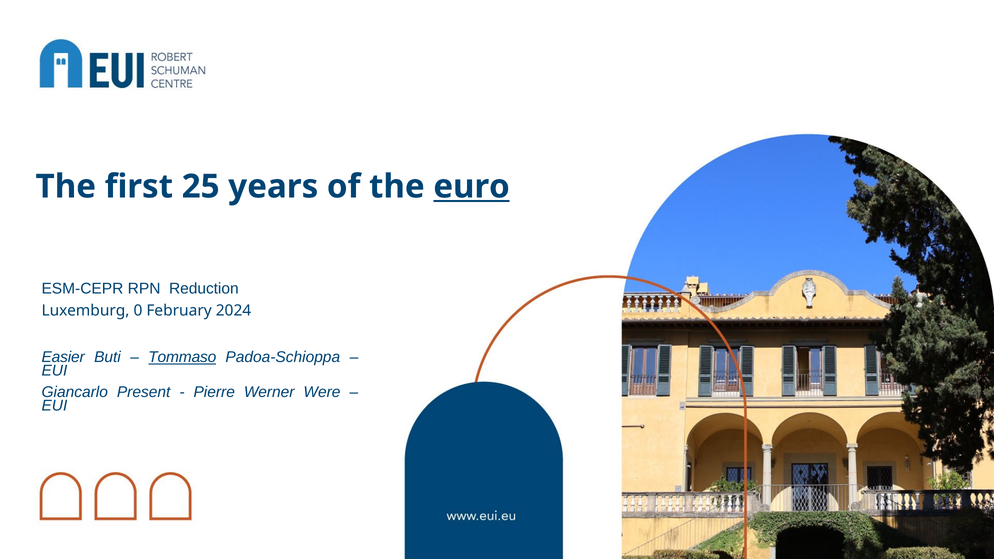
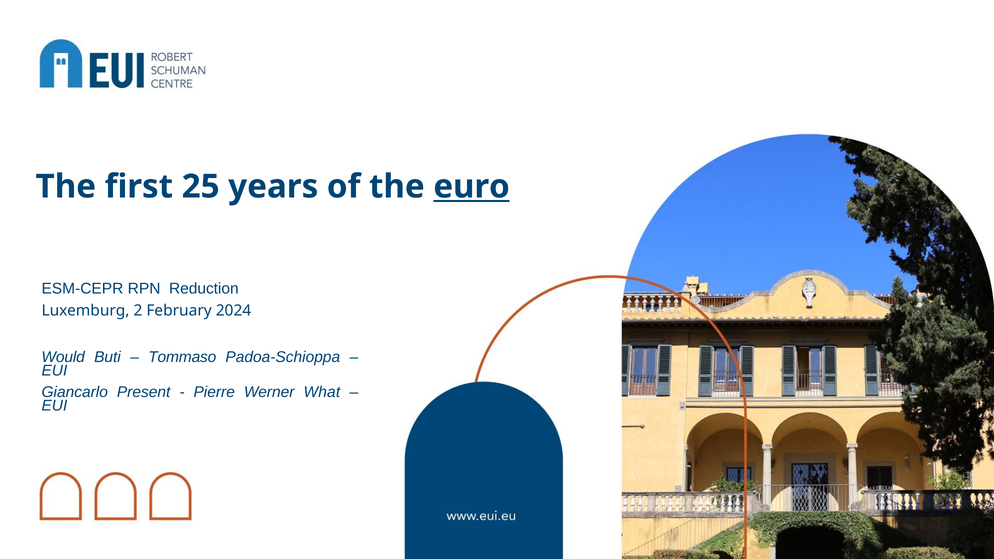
0: 0 -> 2
Easier: Easier -> Would
Tommaso underline: present -> none
Were: Were -> What
